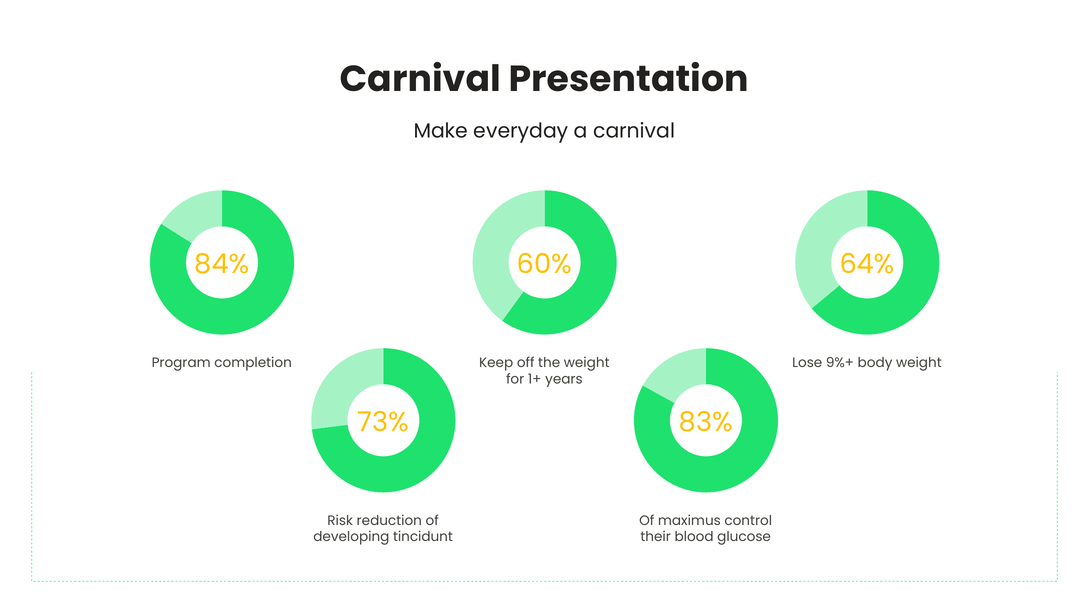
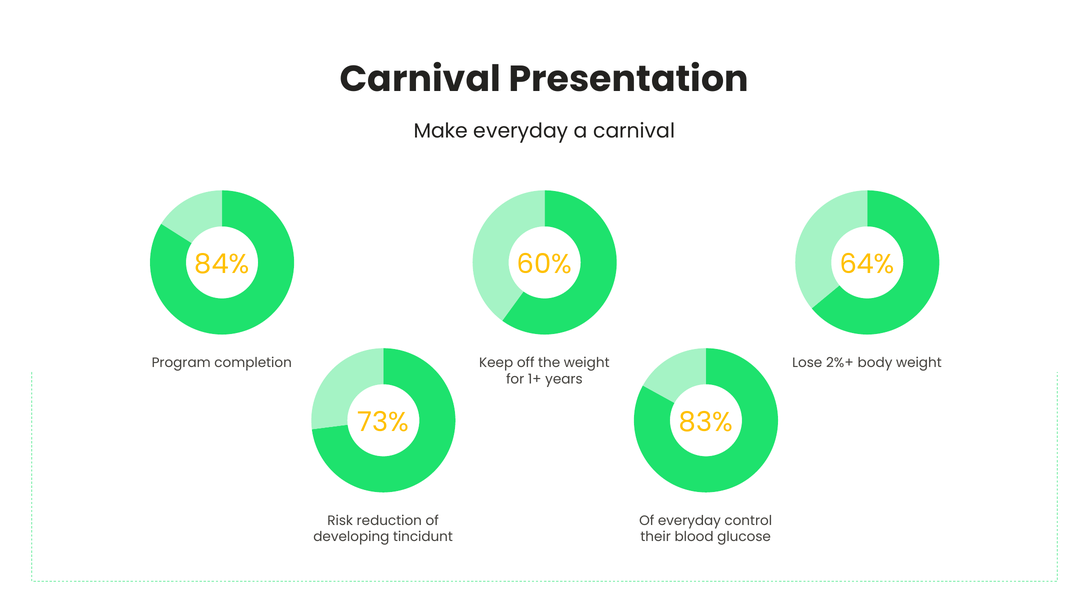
9%+: 9%+ -> 2%+
Of maximus: maximus -> everyday
